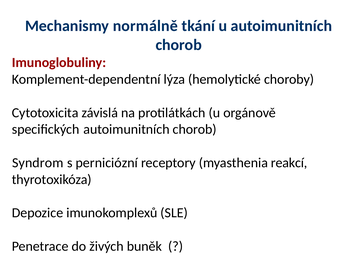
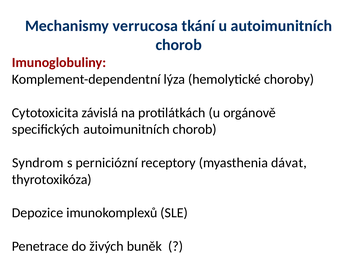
normálně: normálně -> verrucosa
reakcí: reakcí -> dávat
